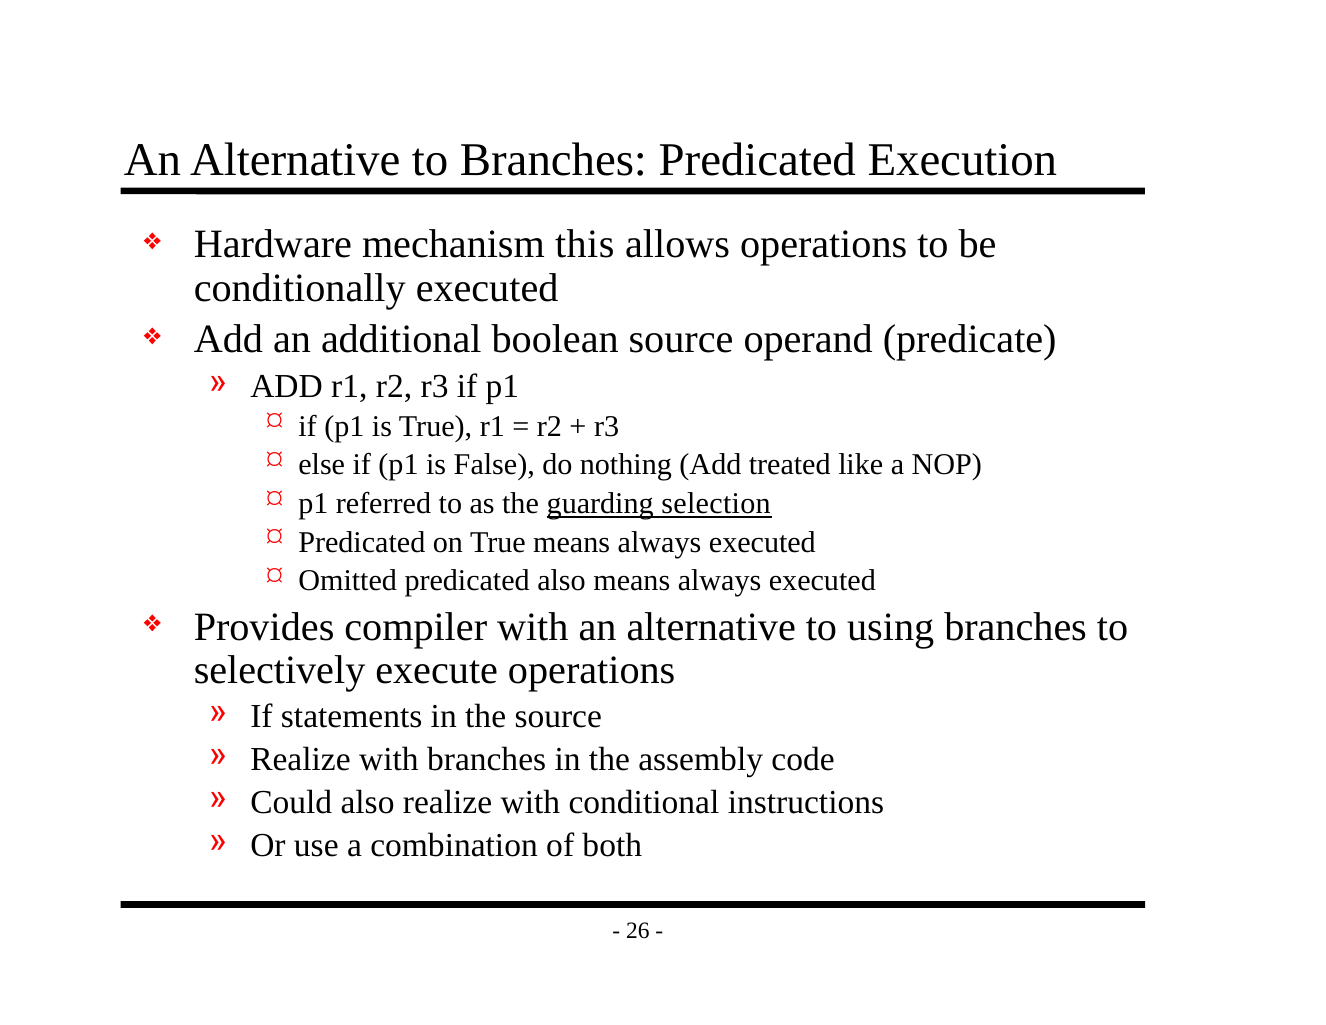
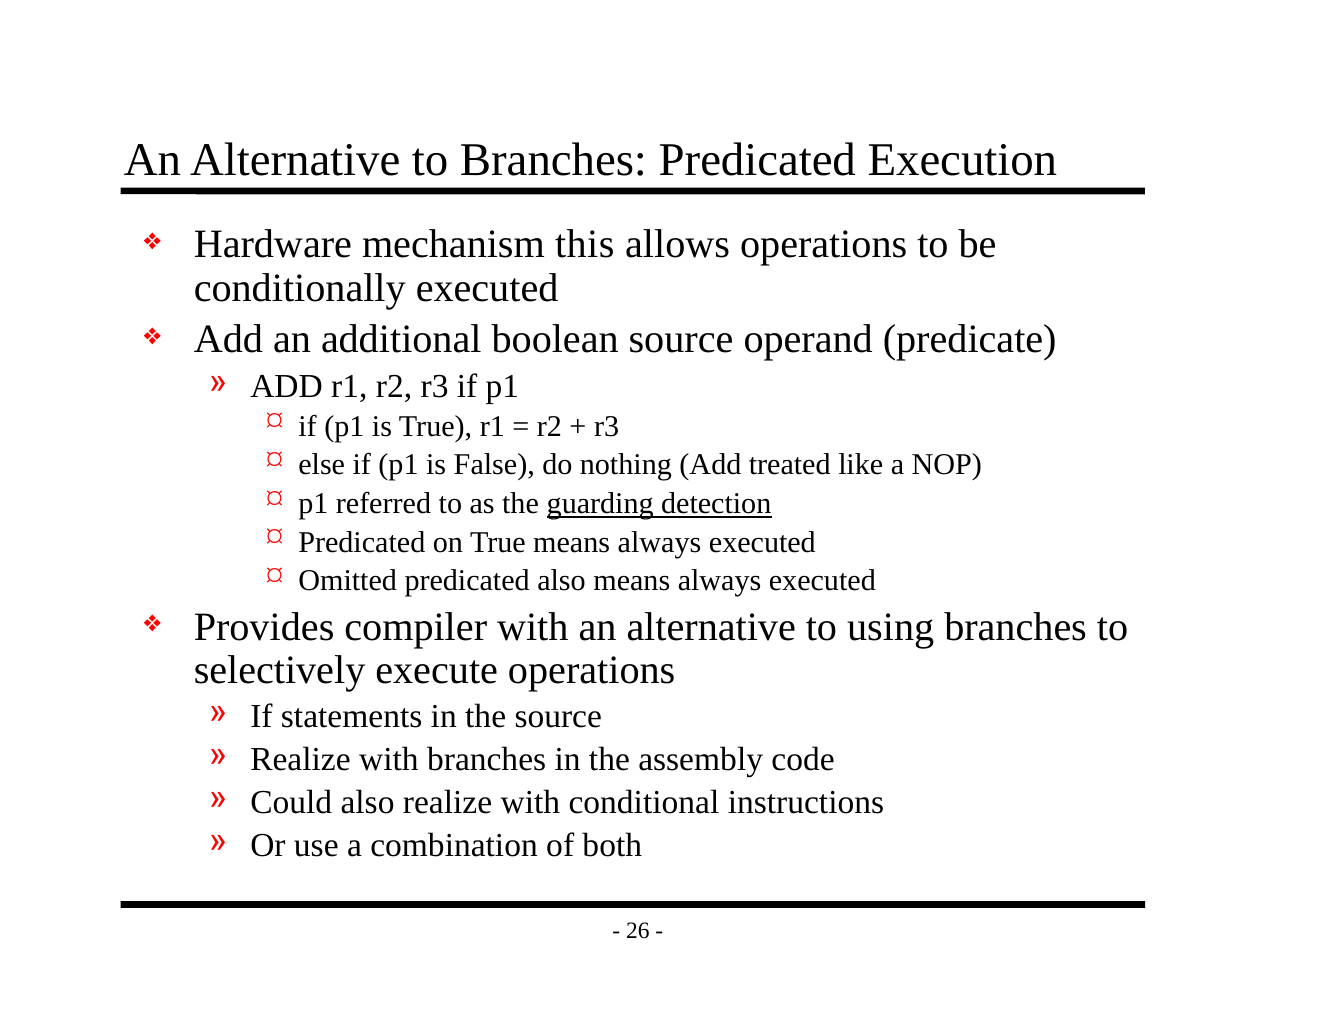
selection: selection -> detection
